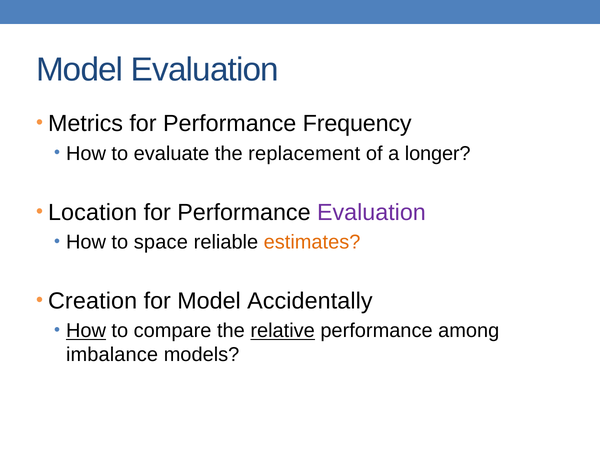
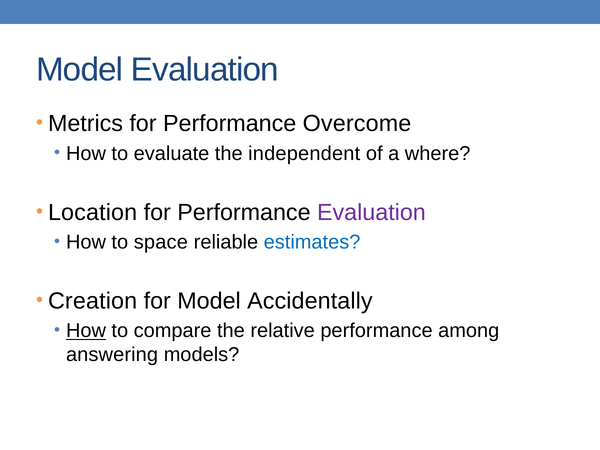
Frequency: Frequency -> Overcome
replacement: replacement -> independent
longer: longer -> where
estimates colour: orange -> blue
relative underline: present -> none
imbalance: imbalance -> answering
